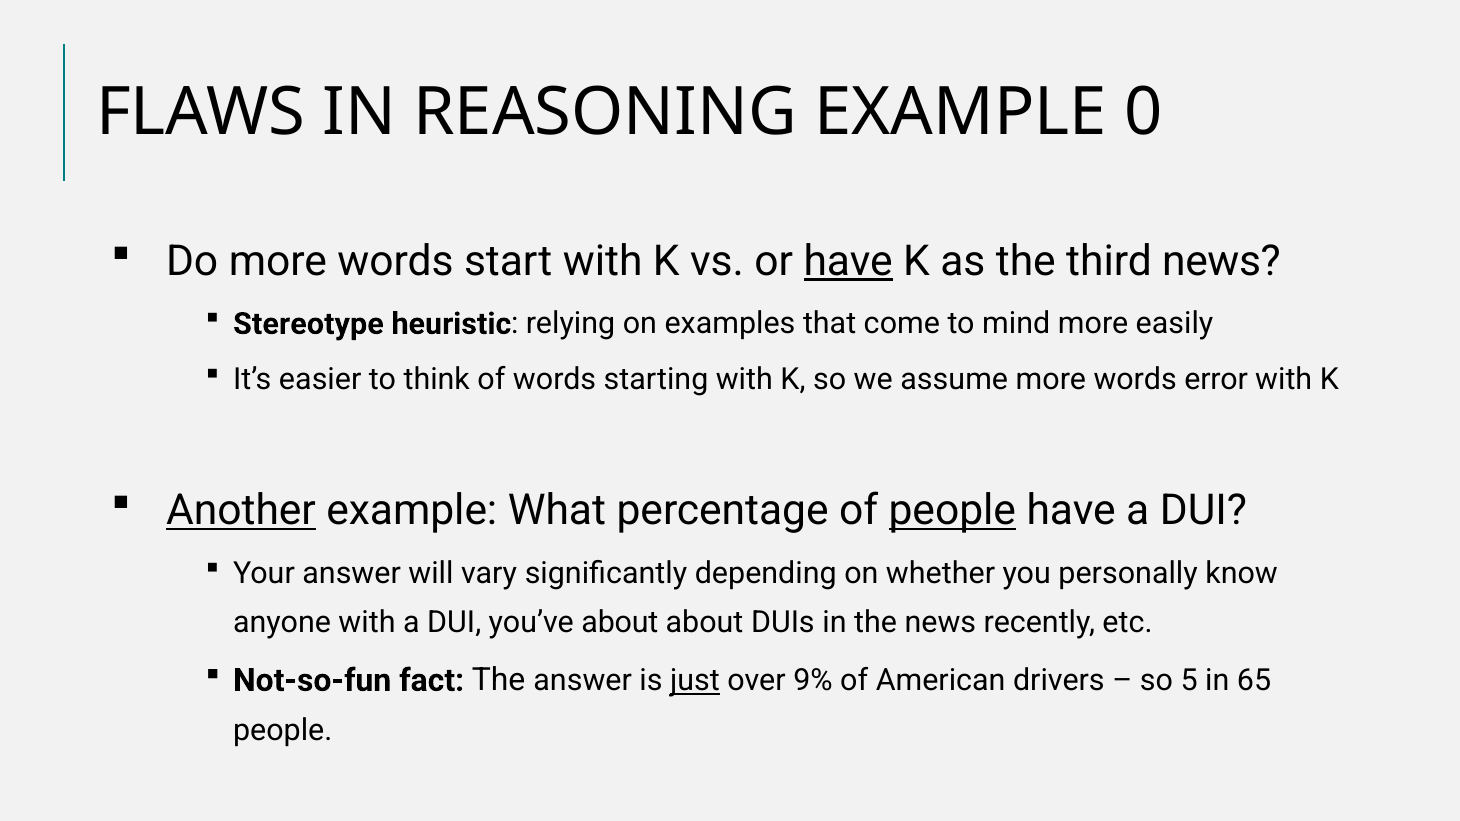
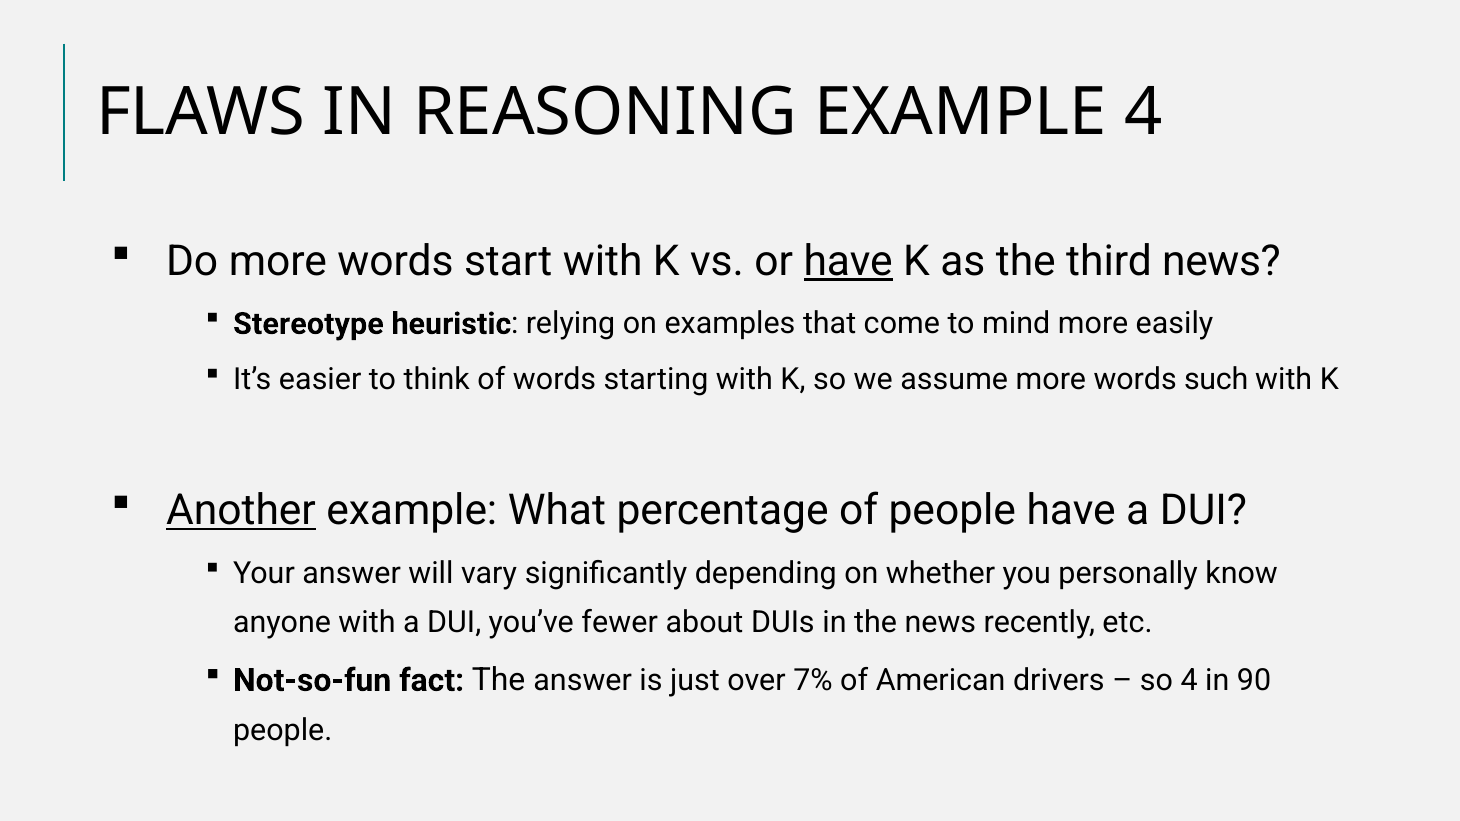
EXAMPLE 0: 0 -> 4
error: error -> such
people at (952, 511) underline: present -> none
you’ve about: about -> fewer
just underline: present -> none
9%: 9% -> 7%
so 5: 5 -> 4
65: 65 -> 90
